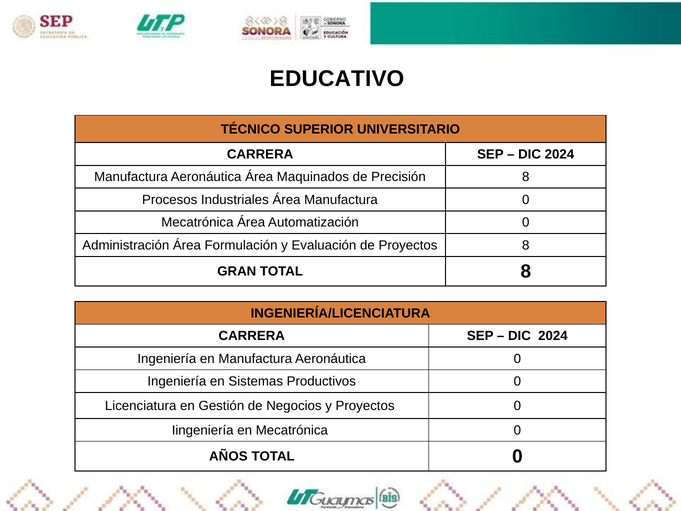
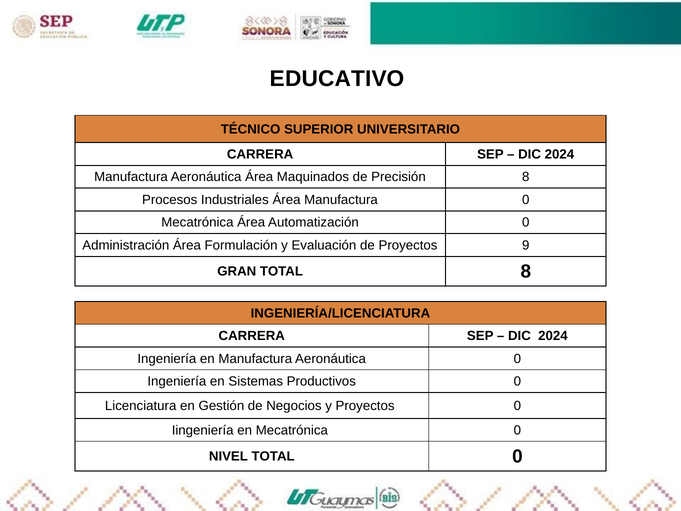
Proyectos 8: 8 -> 9
AÑOS: AÑOS -> NIVEL
